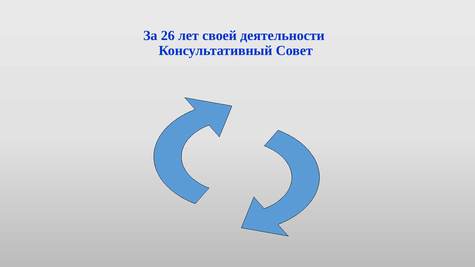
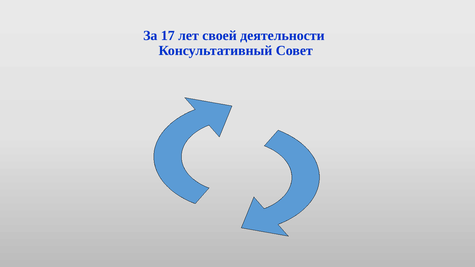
26: 26 -> 17
